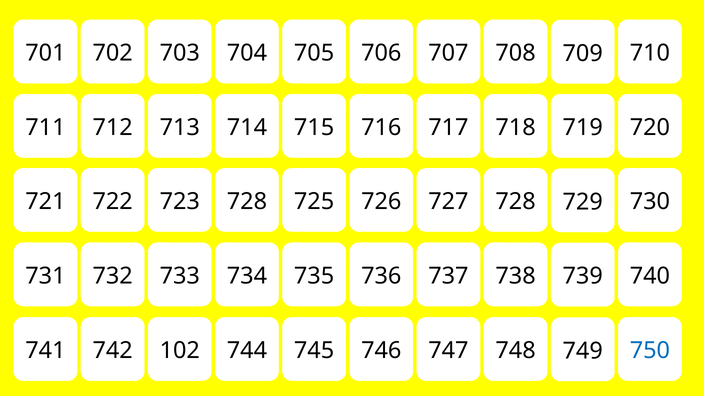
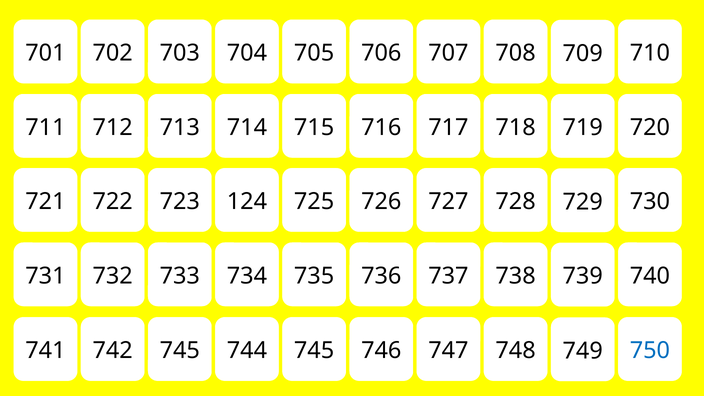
723 728: 728 -> 124
742 102: 102 -> 745
